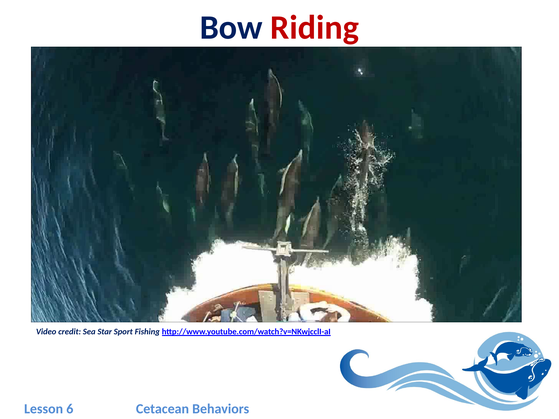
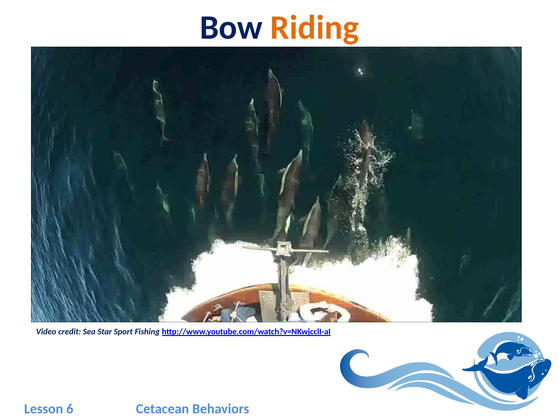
Riding colour: red -> orange
